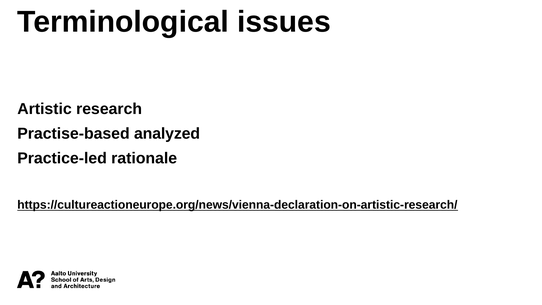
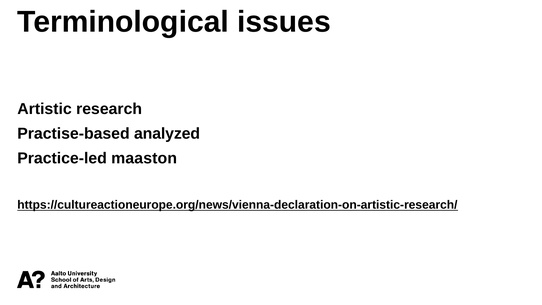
rationale: rationale -> maaston
